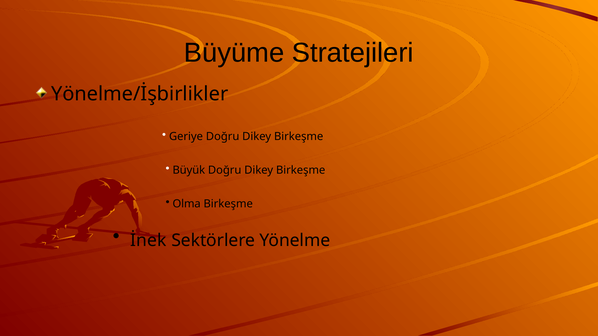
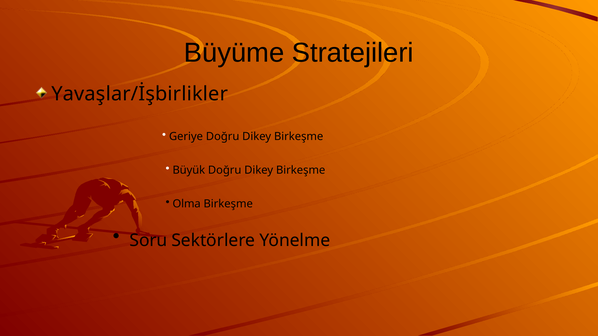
Yönelme/İşbirlikler: Yönelme/İşbirlikler -> Yavaşlar/İşbirlikler
İnek: İnek -> Soru
